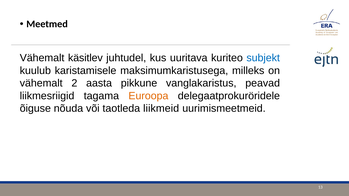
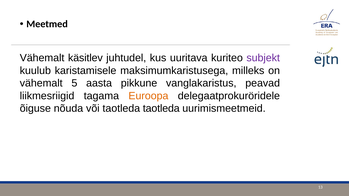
subjekt colour: blue -> purple
2: 2 -> 5
taotleda liikmeid: liikmeid -> taotleda
